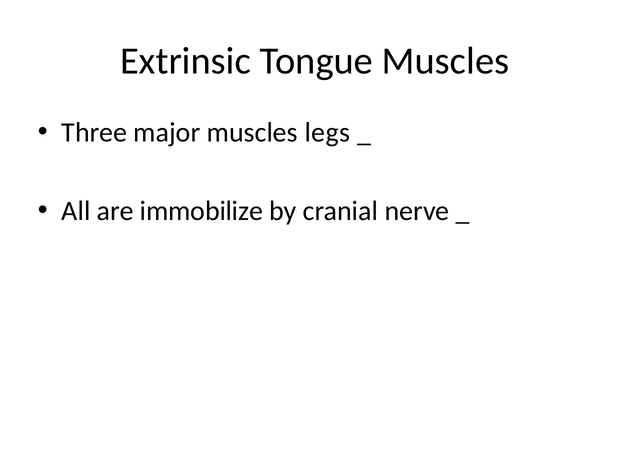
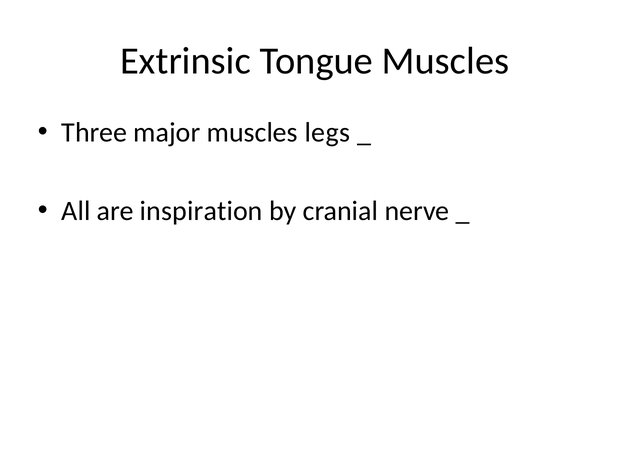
immobilize: immobilize -> inspiration
